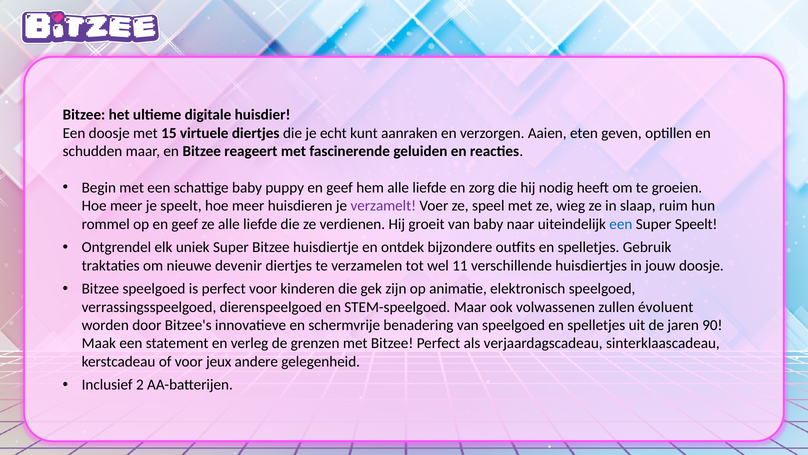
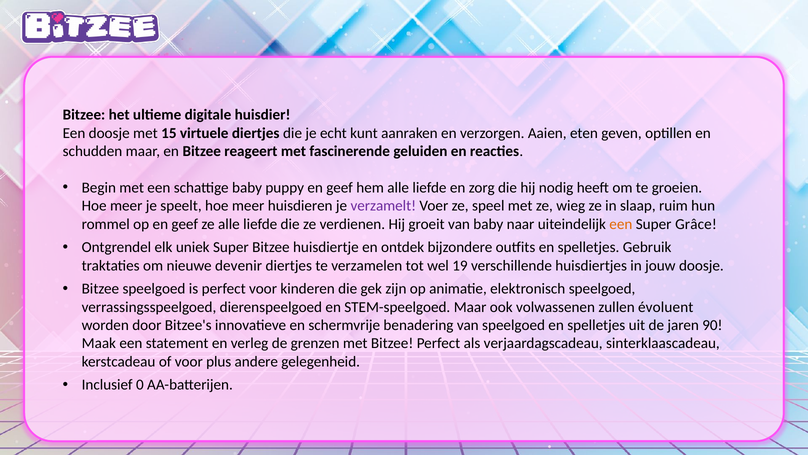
een at (621, 224) colour: blue -> orange
Super Speelt: Speelt -> Grâce
11: 11 -> 19
jeux: jeux -> plus
2: 2 -> 0
